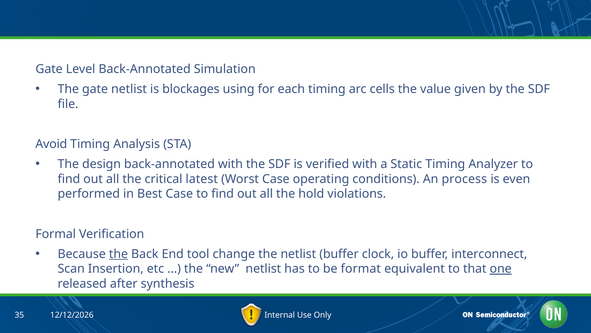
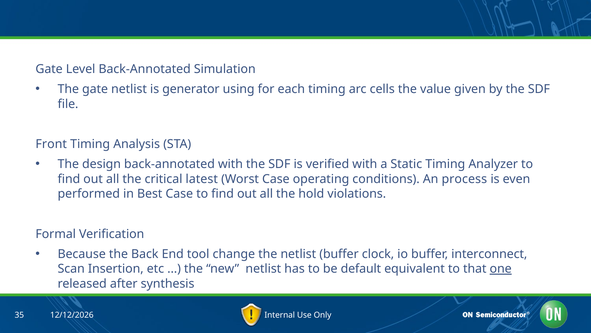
blockages: blockages -> generator
Avoid: Avoid -> Front
the at (118, 254) underline: present -> none
format: format -> default
